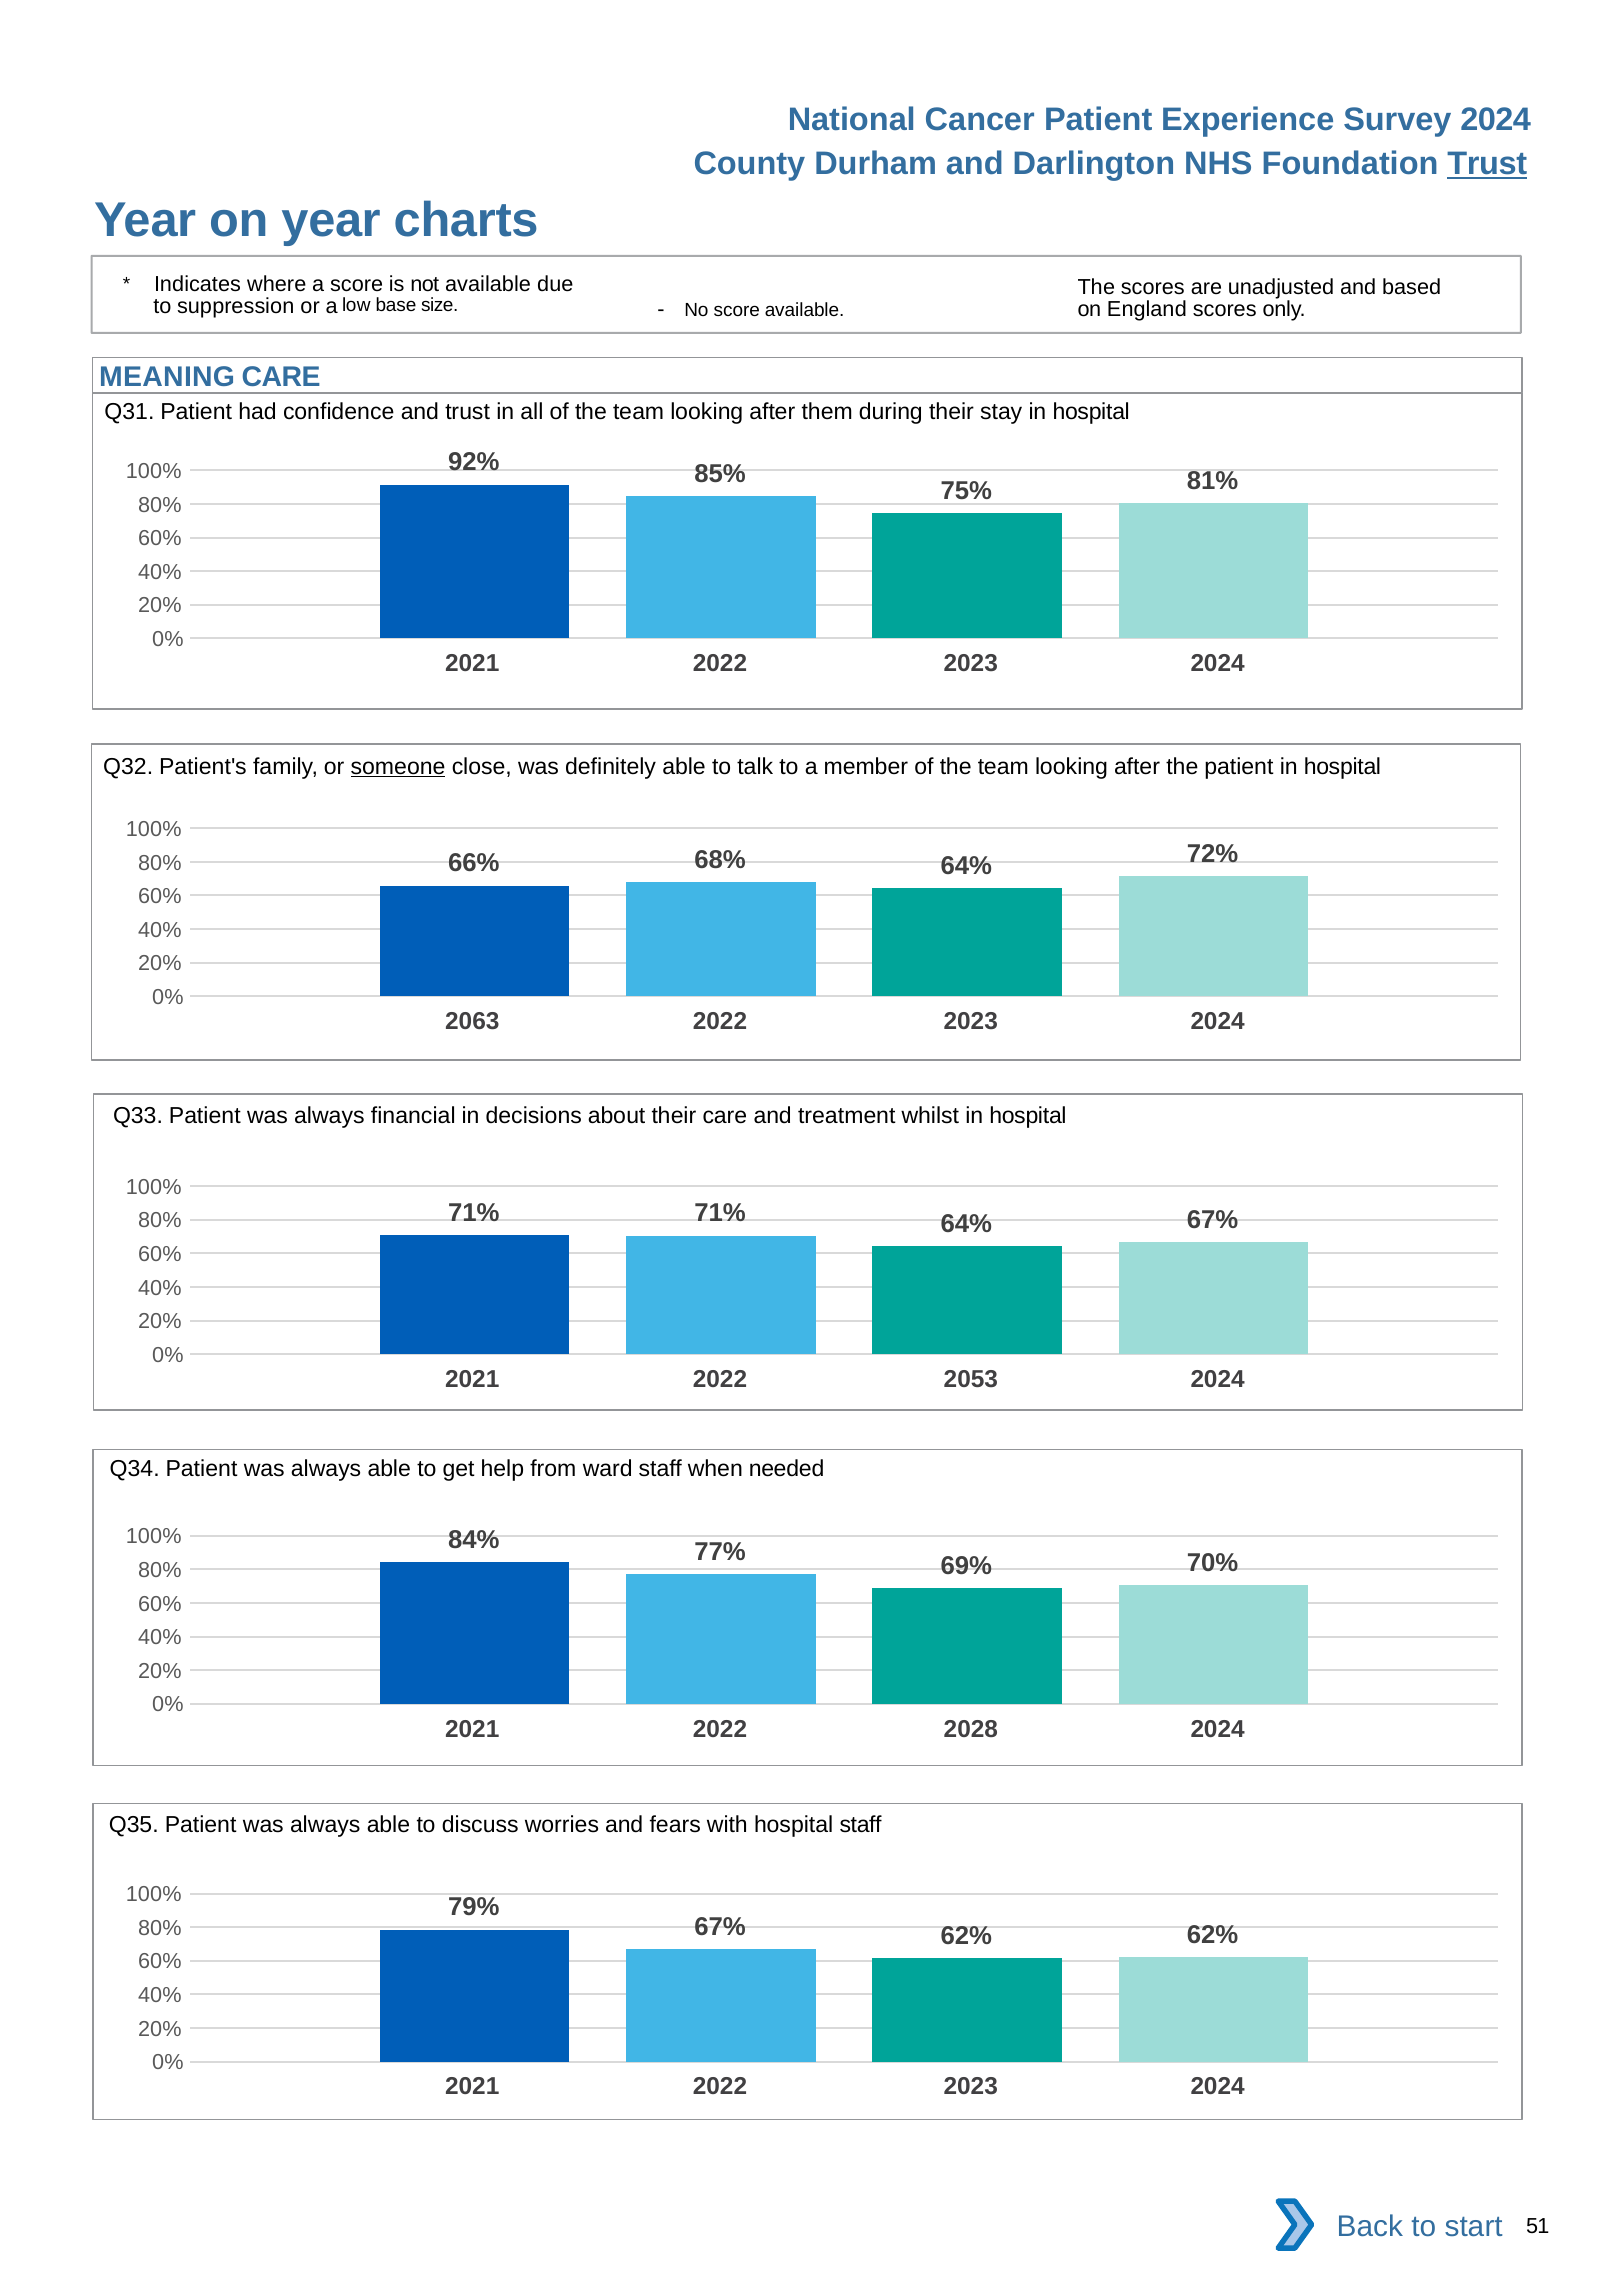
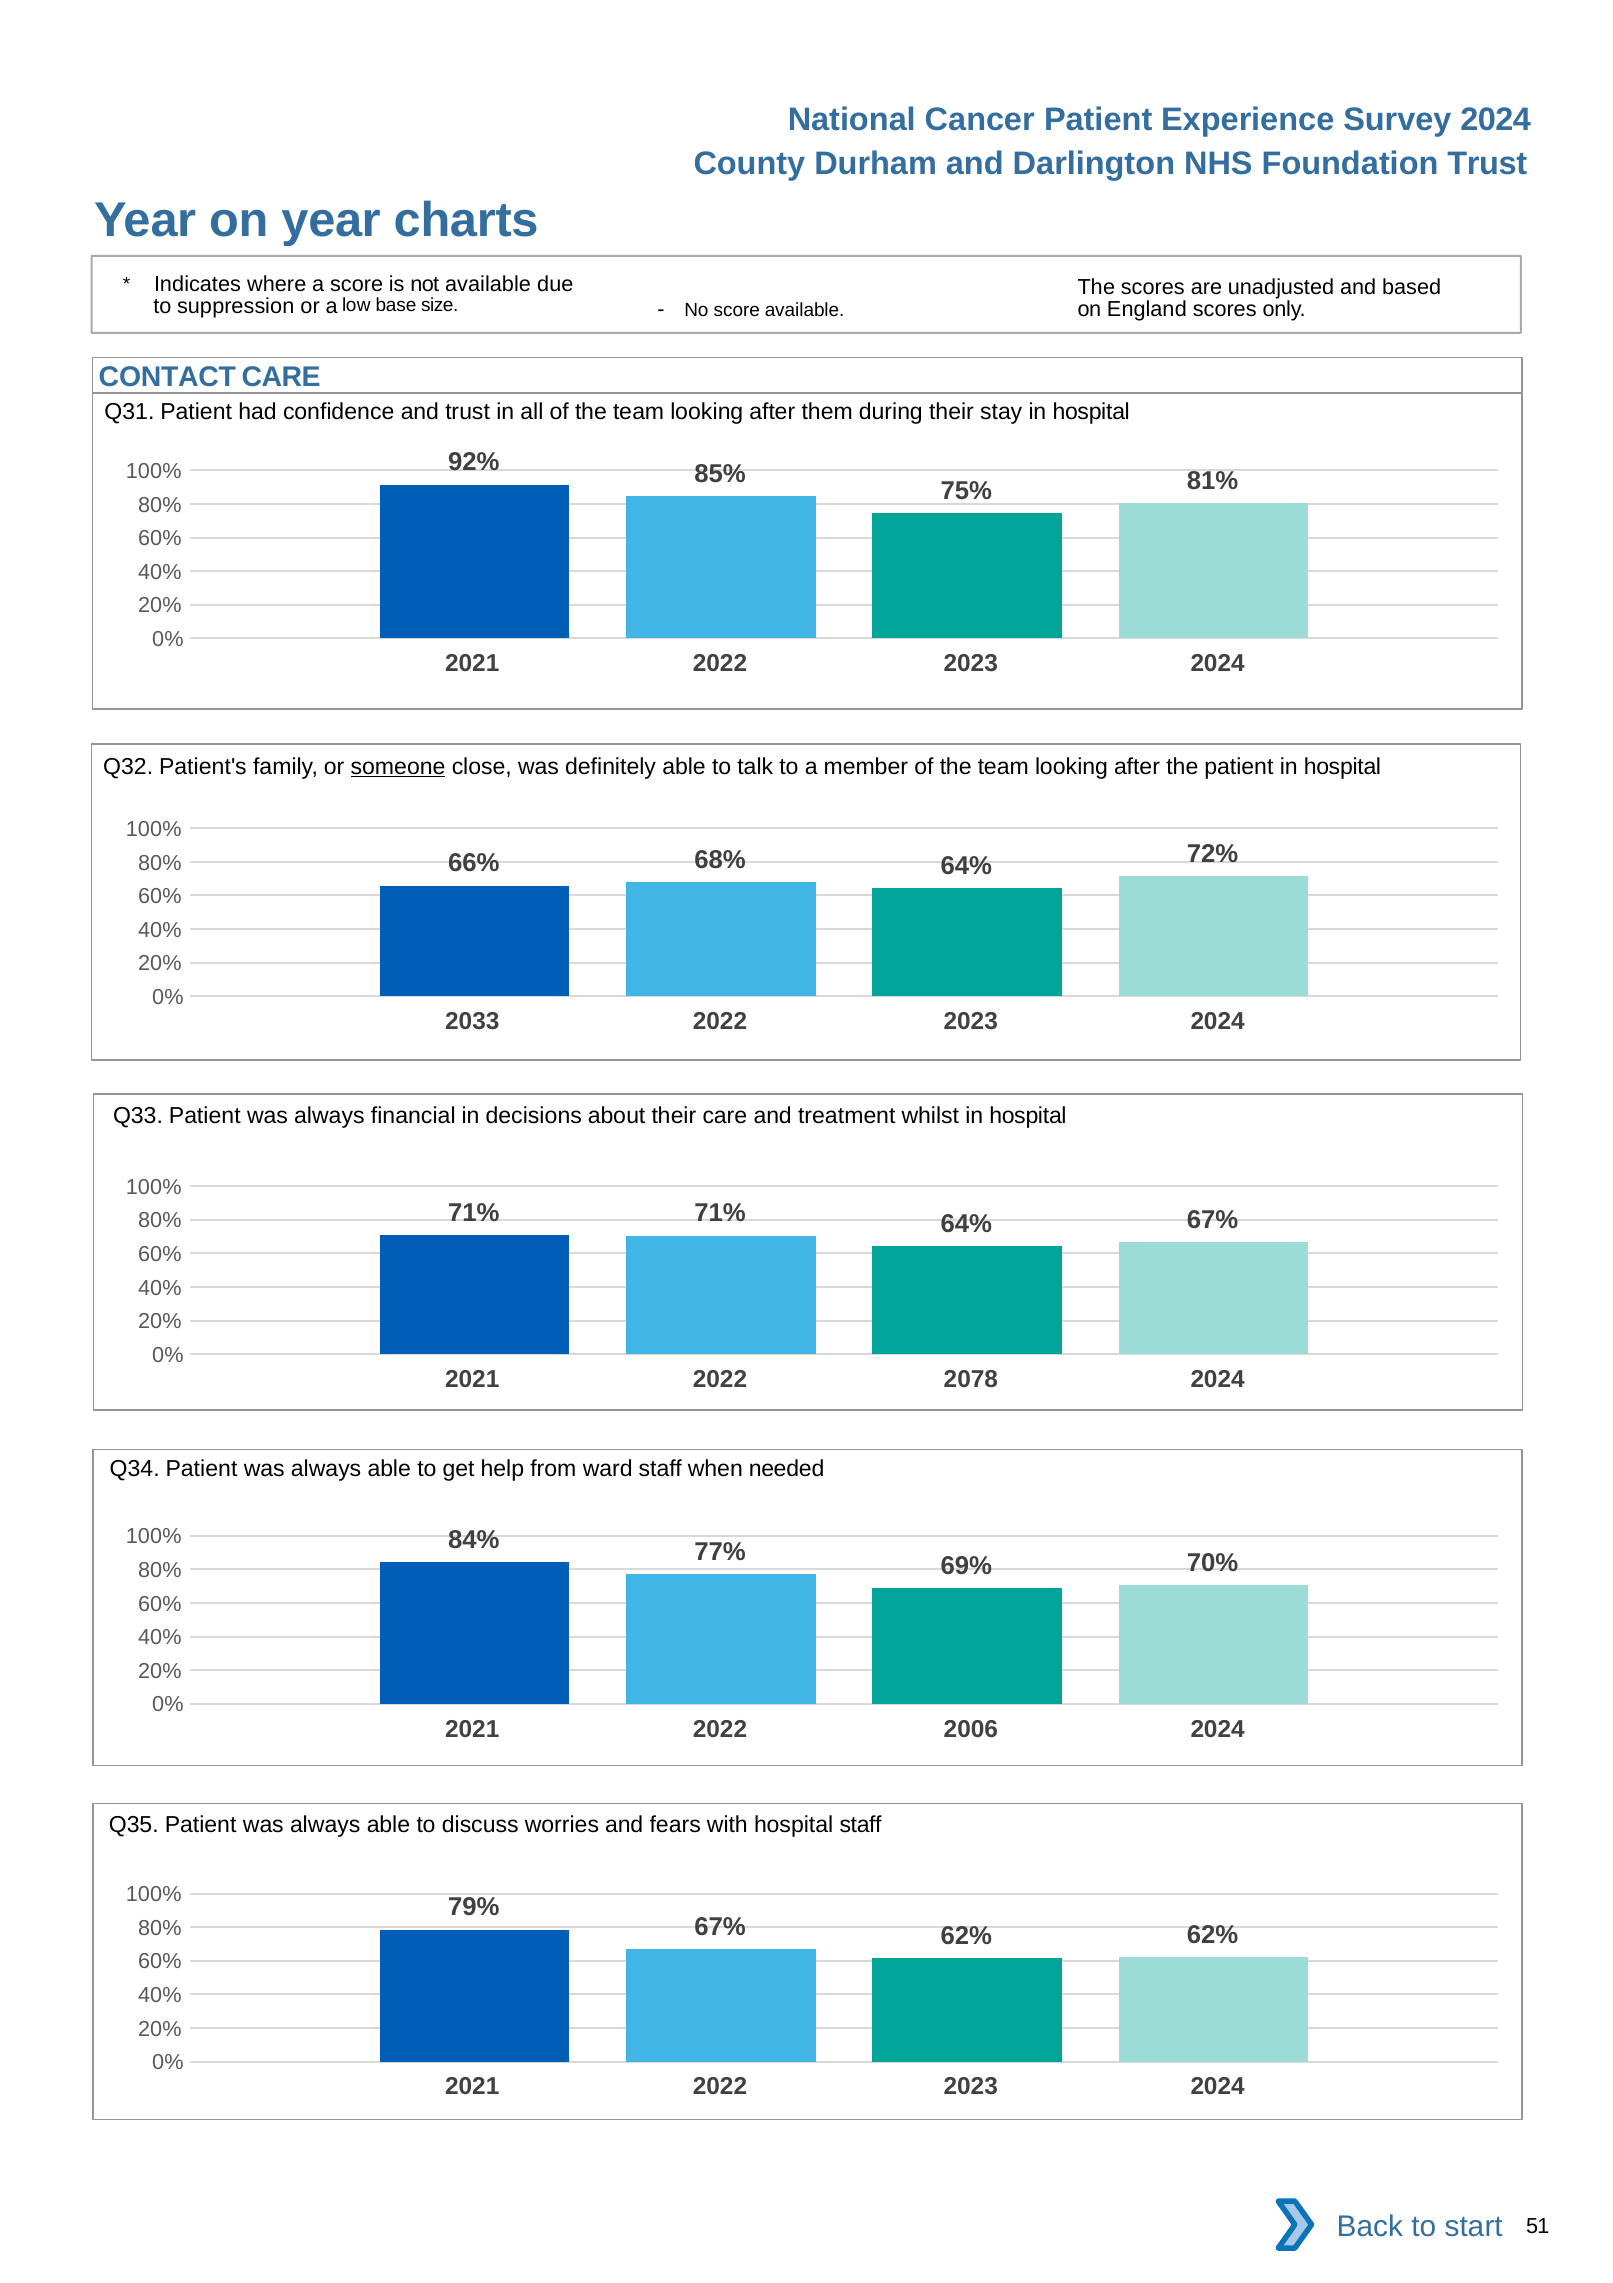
Trust at (1487, 164) underline: present -> none
MEANING: MEANING -> CONTACT
2063: 2063 -> 2033
2053: 2053 -> 2078
2028: 2028 -> 2006
